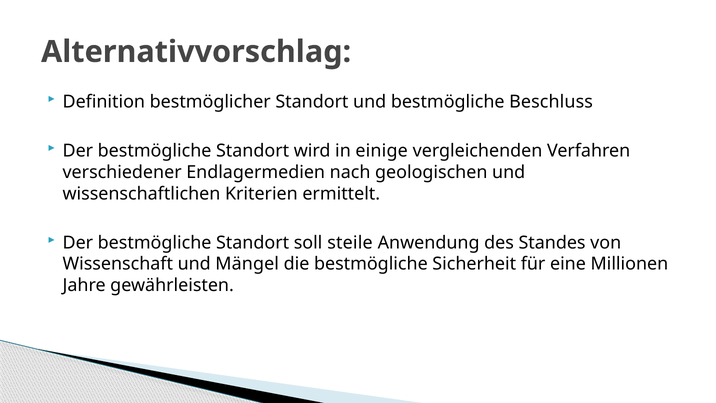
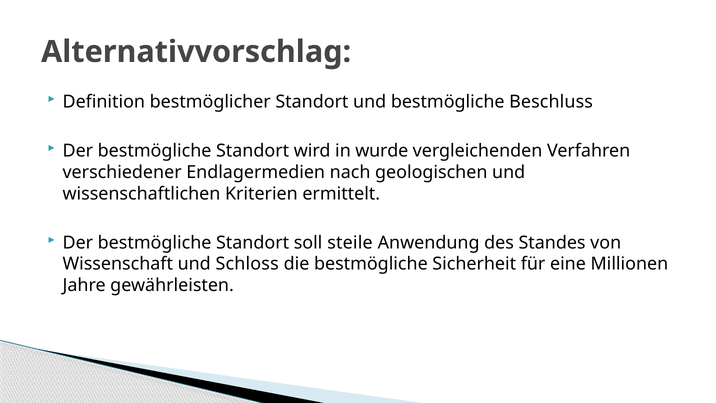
einige: einige -> wurde
Mängel: Mängel -> Schloss
